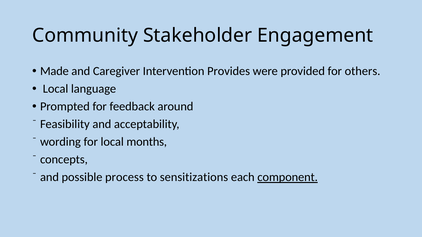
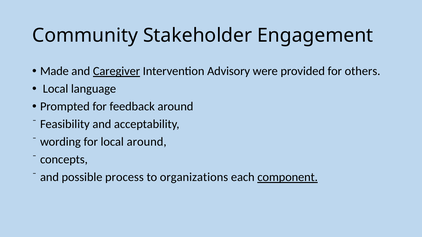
Caregiver underline: none -> present
Provides: Provides -> Advisory
local months: months -> around
sensitizations: sensitizations -> organizations
